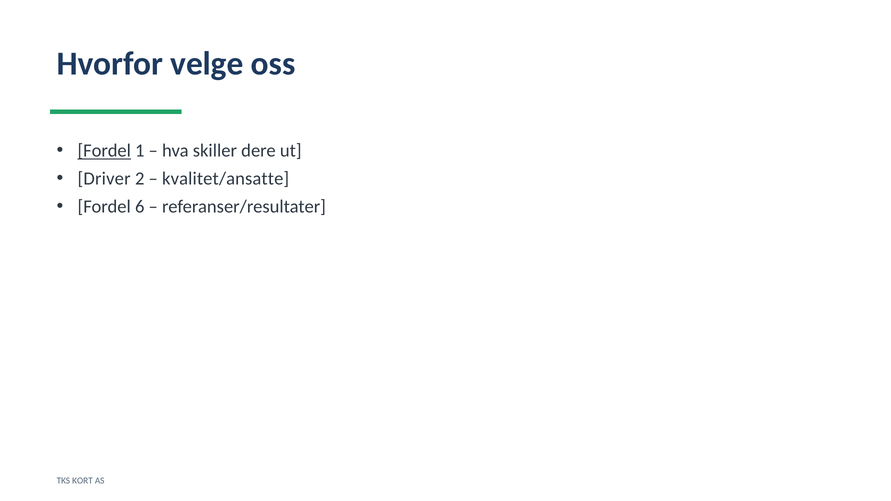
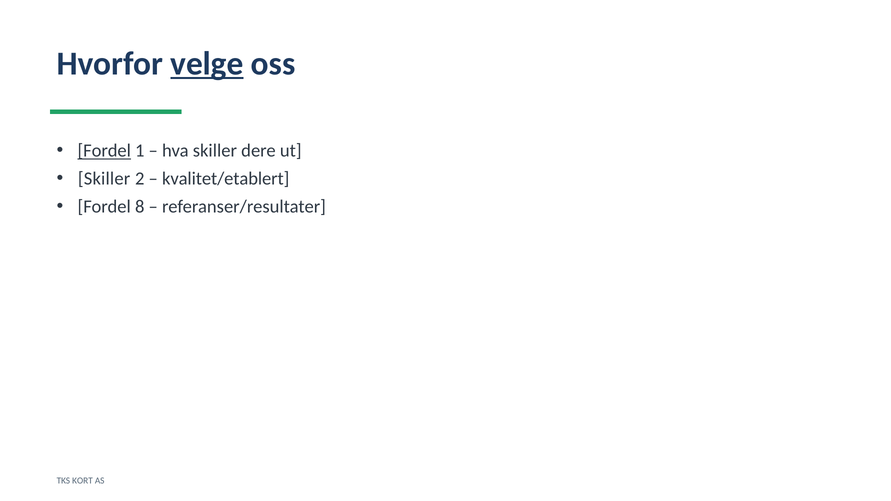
velge underline: none -> present
Driver at (104, 179): Driver -> Skiller
kvalitet/ansatte: kvalitet/ansatte -> kvalitet/etablert
6: 6 -> 8
